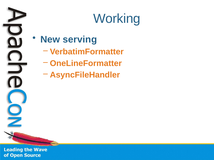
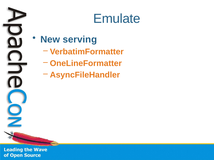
Working: Working -> Emulate
